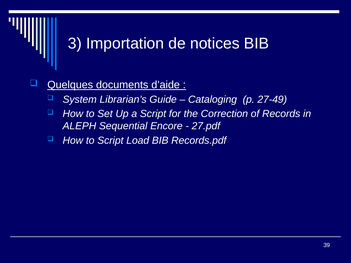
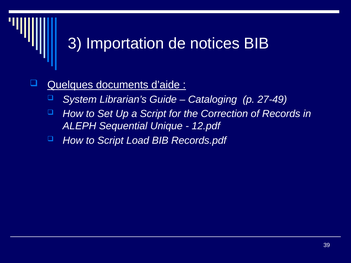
Encore: Encore -> Unique
27.pdf: 27.pdf -> 12.pdf
